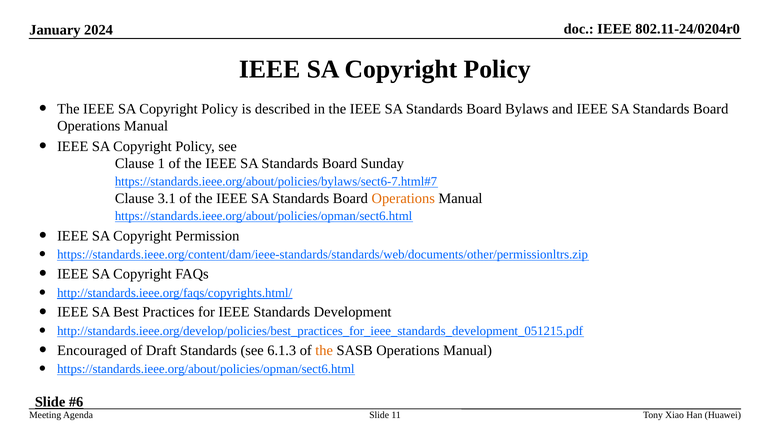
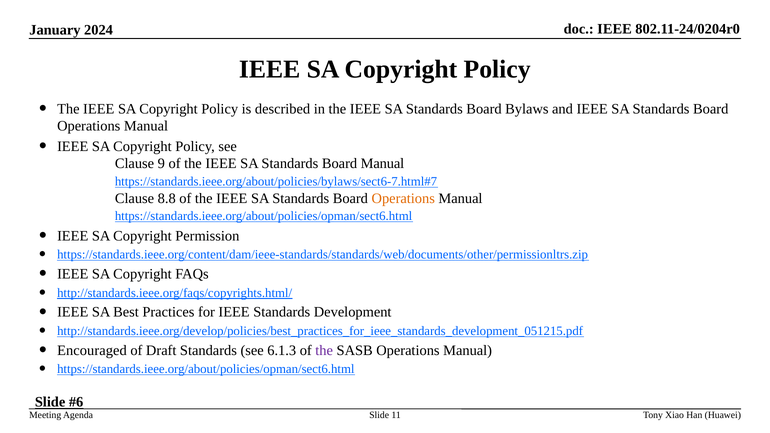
1: 1 -> 9
Board Sunday: Sunday -> Manual
3.1: 3.1 -> 8.8
the at (324, 350) colour: orange -> purple
